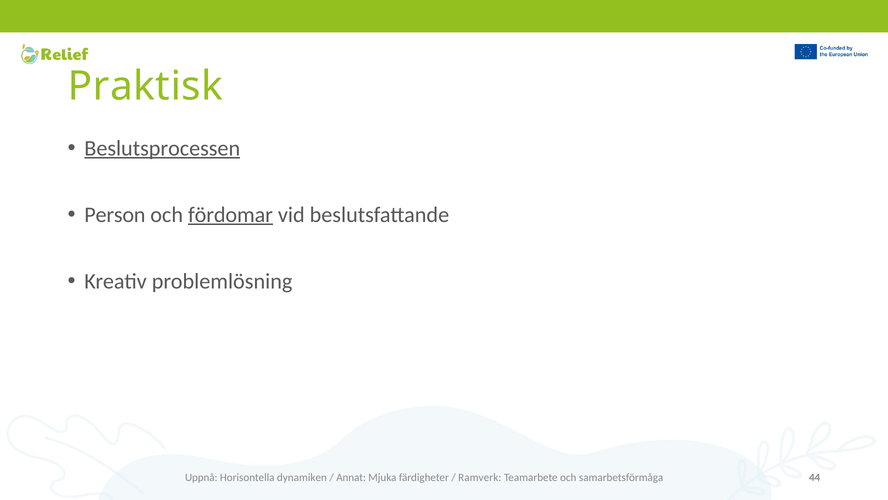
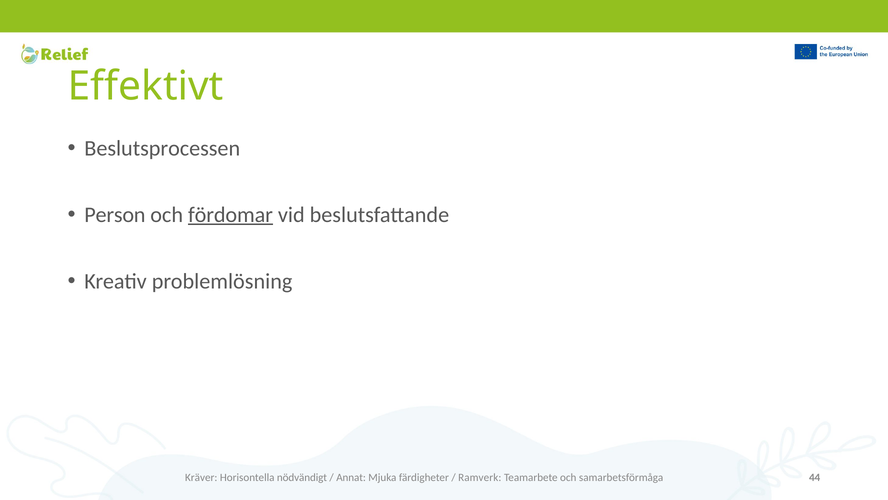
Praktisk: Praktisk -> Effektivt
Beslutsprocessen underline: present -> none
Uppnå: Uppnå -> Kräver
dynamiken: dynamiken -> nödvändigt
